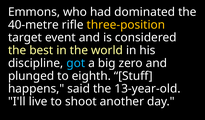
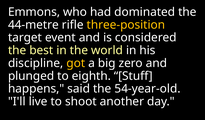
40-metre: 40-metre -> 44-metre
got colour: light blue -> yellow
13-year-old: 13-year-old -> 54-year-old
